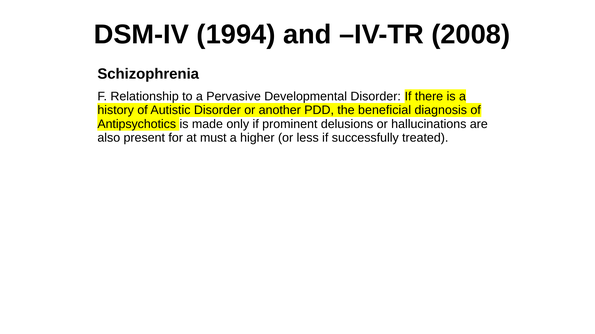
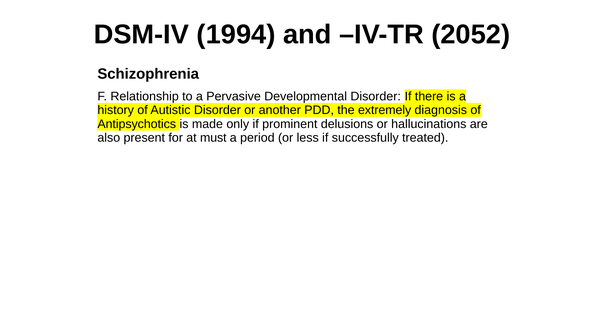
2008: 2008 -> 2052
beneficial: beneficial -> extremely
higher: higher -> period
